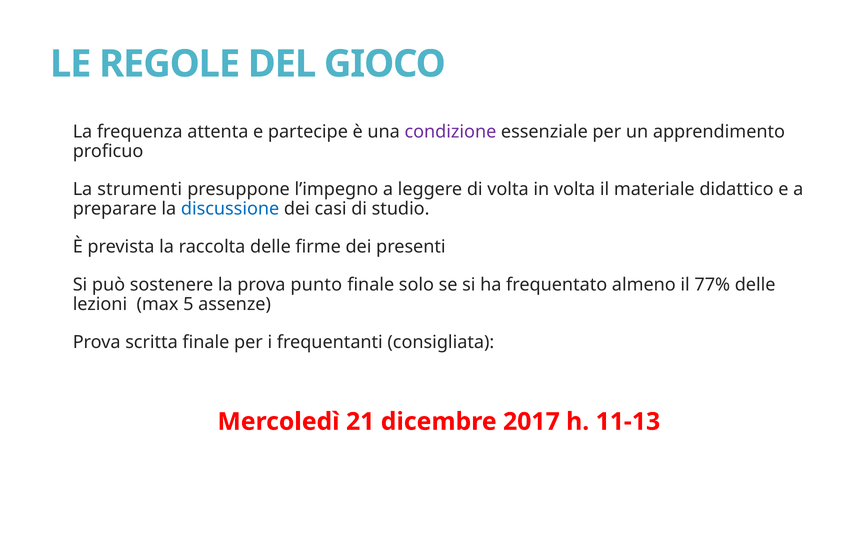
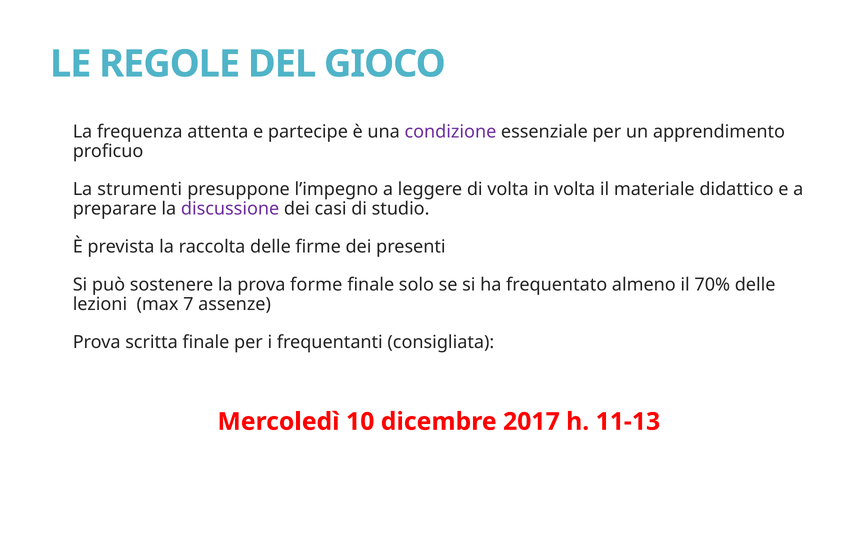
discussione colour: blue -> purple
punto: punto -> forme
77%: 77% -> 70%
5: 5 -> 7
21: 21 -> 10
